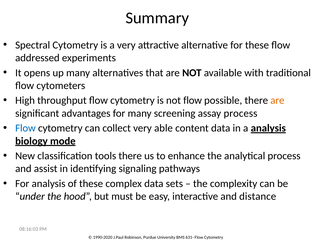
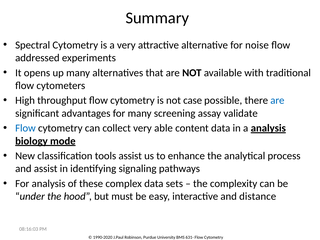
for these: these -> noise
not flow: flow -> case
are at (277, 100) colour: orange -> blue
assay process: process -> validate
tools there: there -> assist
